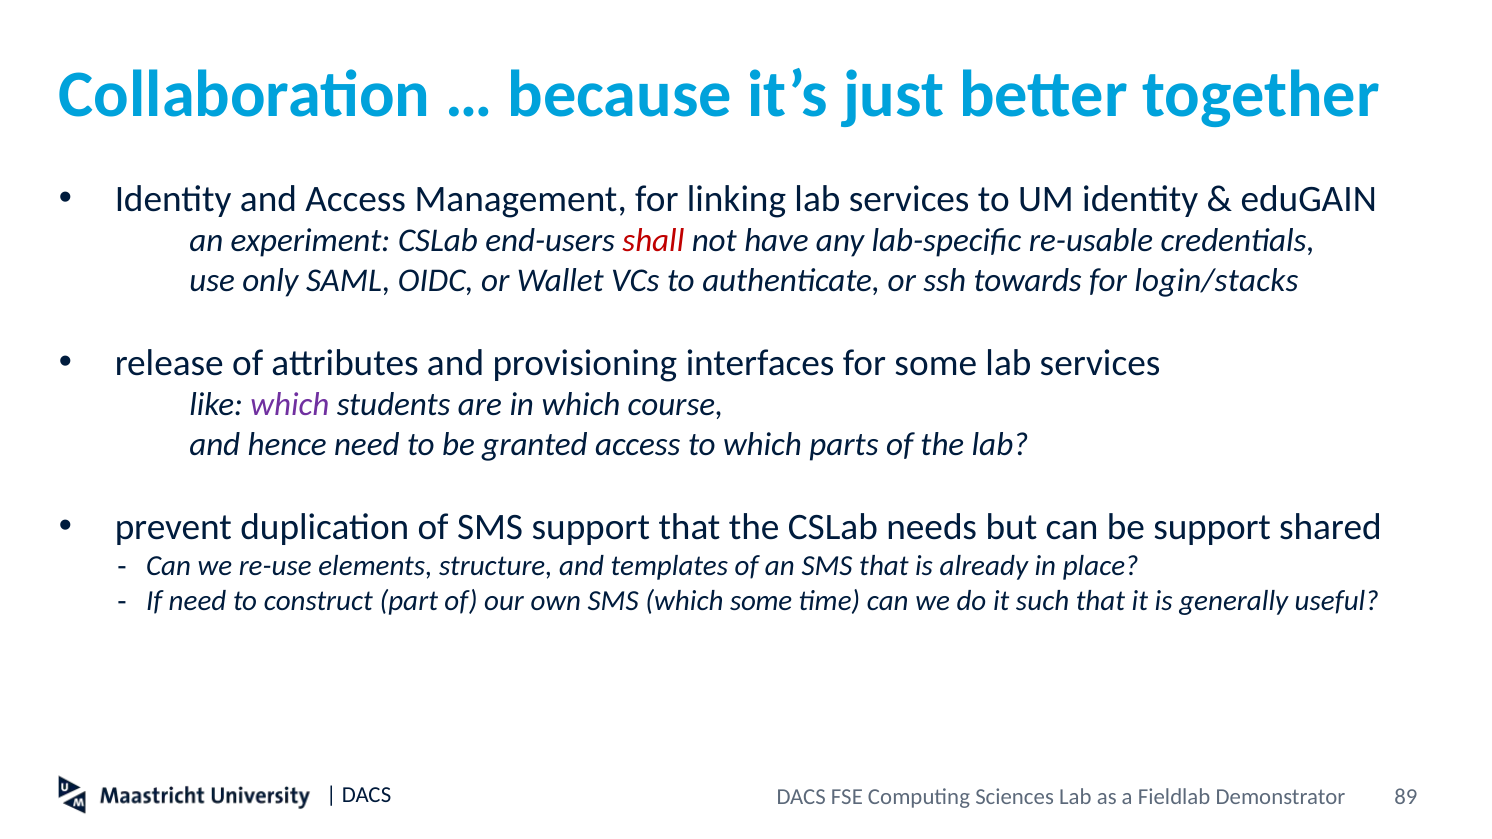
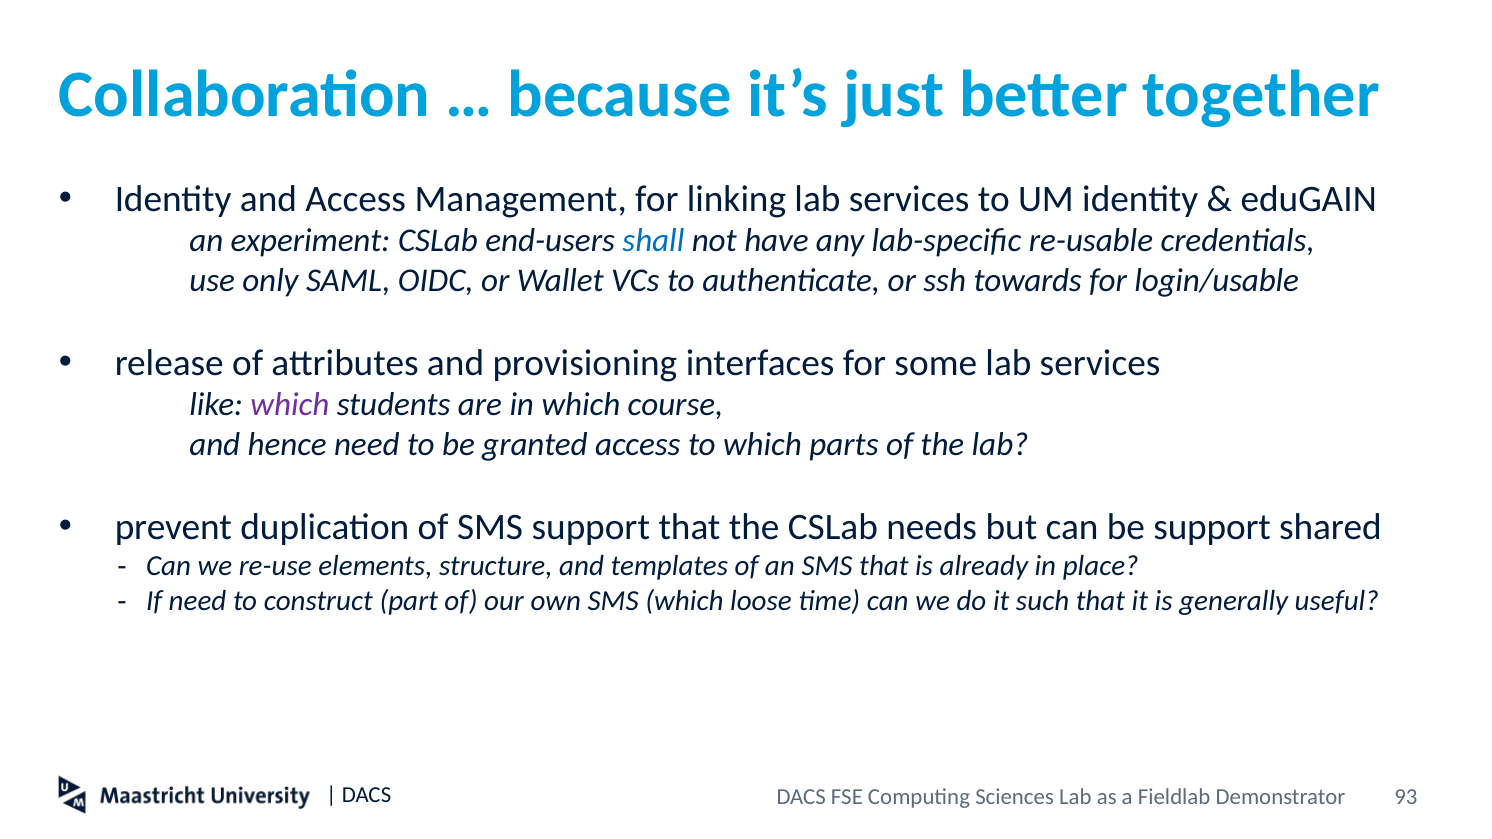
shall colour: red -> blue
login/stacks: login/stacks -> login/usable
which some: some -> loose
89: 89 -> 93
